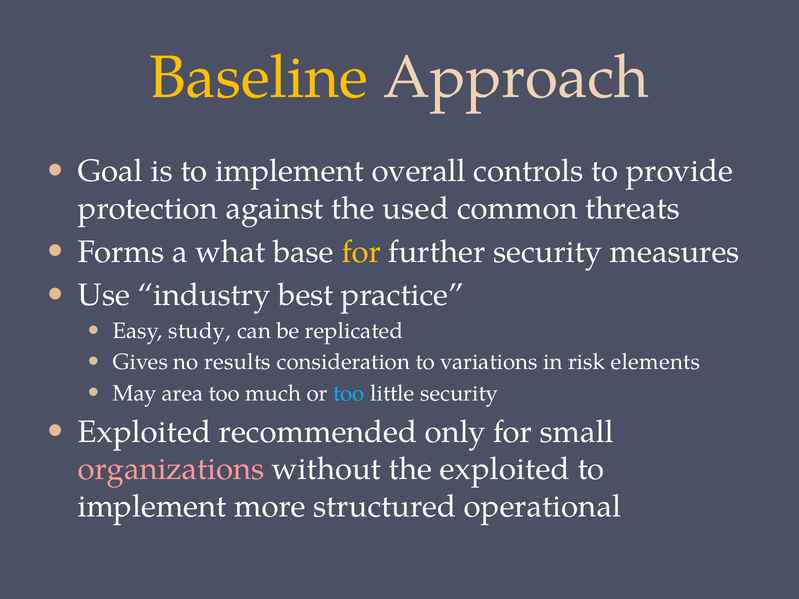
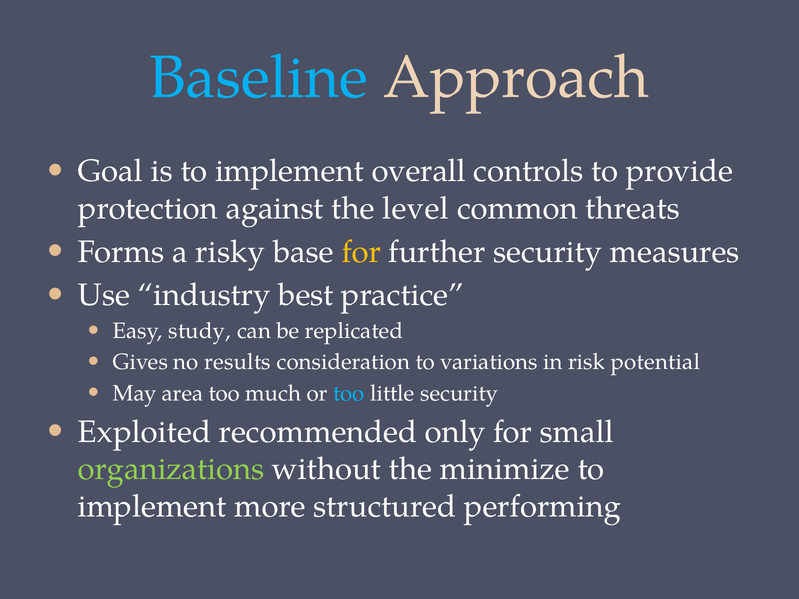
Baseline colour: yellow -> light blue
used: used -> level
what: what -> risky
elements: elements -> potential
organizations colour: pink -> light green
the exploited: exploited -> minimize
operational: operational -> performing
